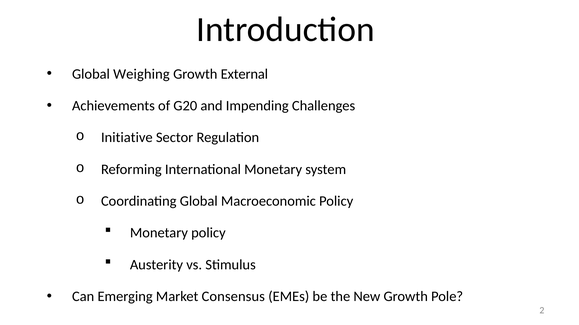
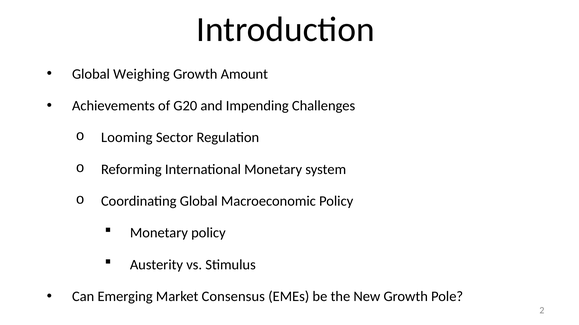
External: External -> Amount
Initiative: Initiative -> Looming
